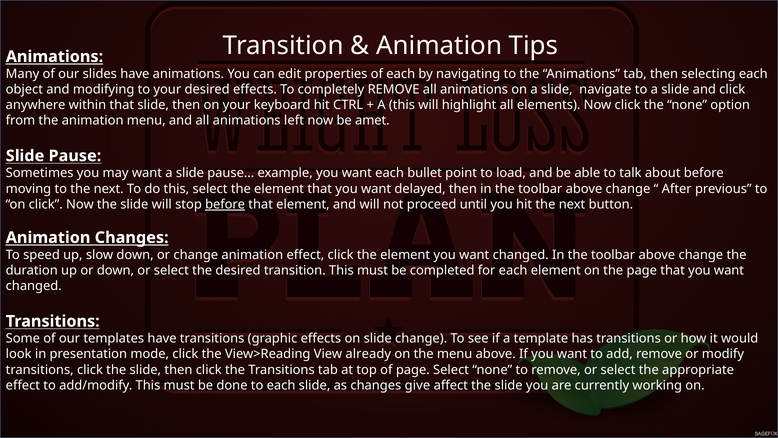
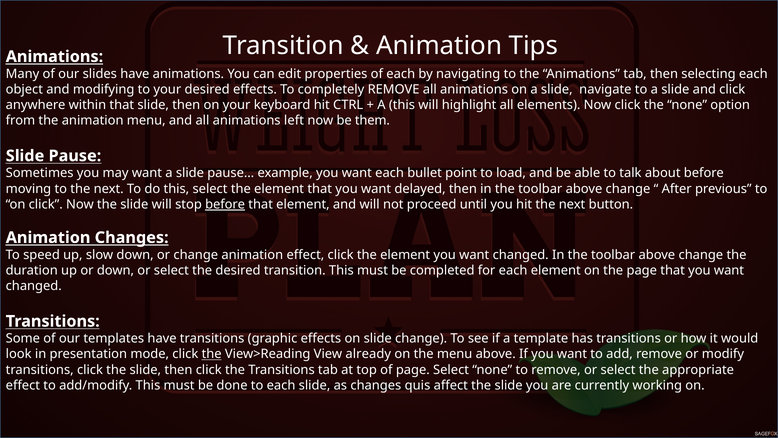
amet: amet -> them
the at (212, 354) underline: none -> present
give: give -> quis
